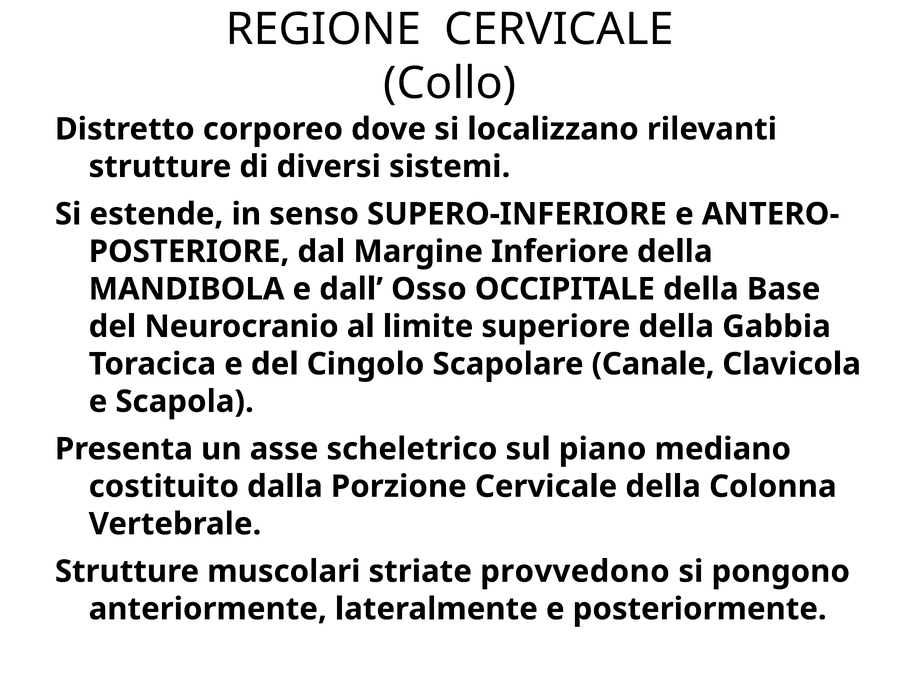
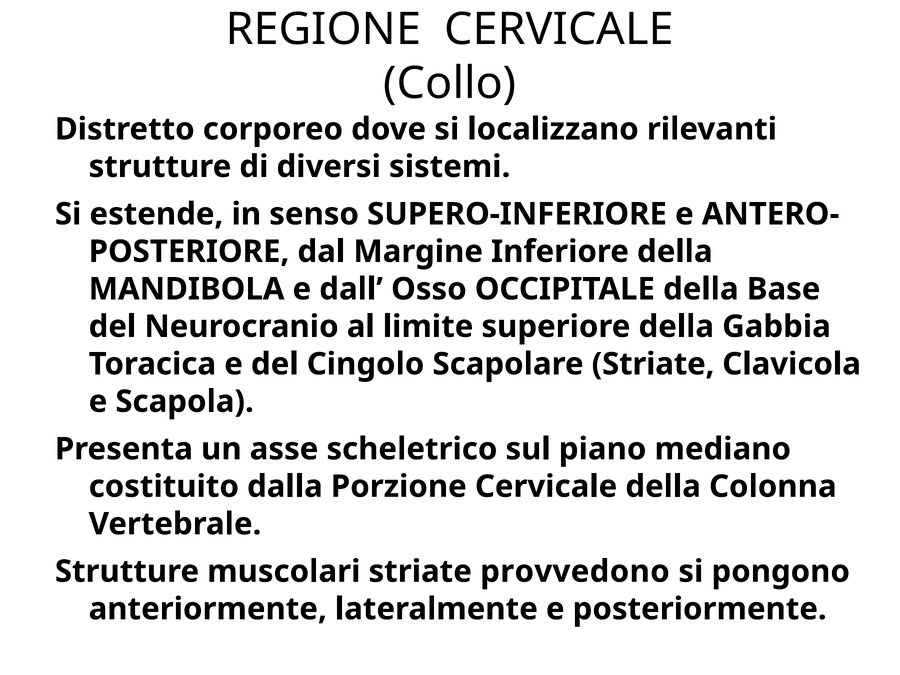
Scapolare Canale: Canale -> Striate
